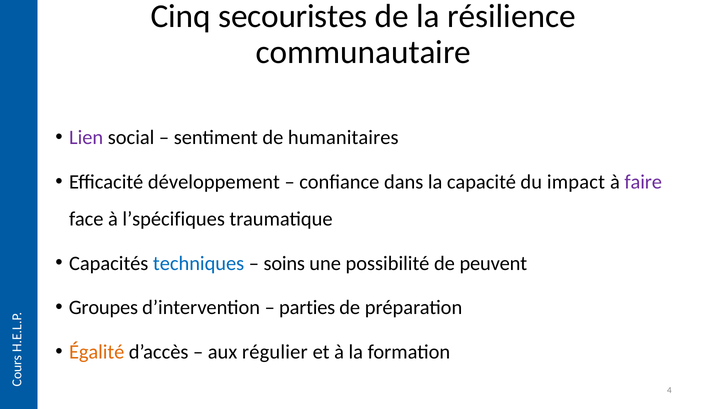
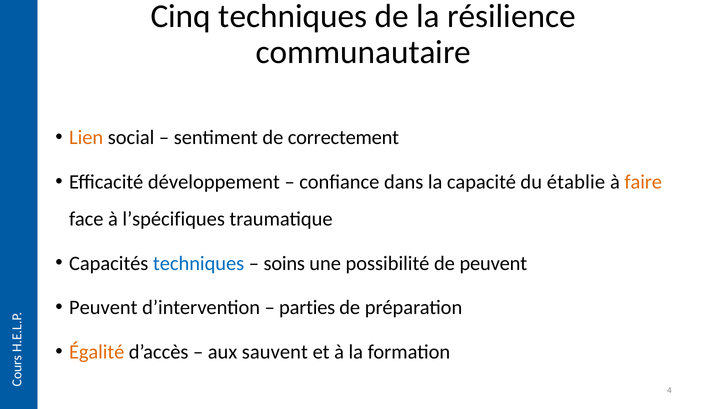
Cinq secouristes: secouristes -> techniques
Lien colour: purple -> orange
humanitaires: humanitaires -> correctement
impact: impact -> établie
faire colour: purple -> orange
Groupes at (103, 308): Groupes -> Peuvent
régulier: régulier -> sauvent
